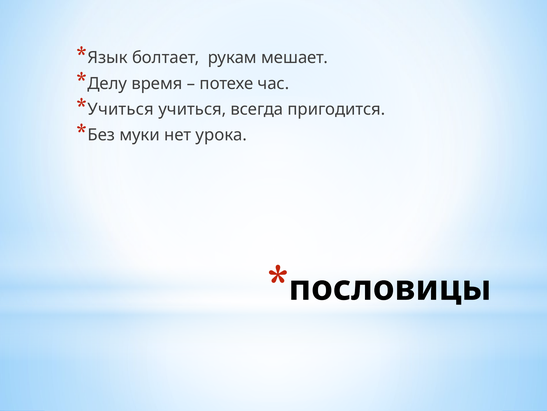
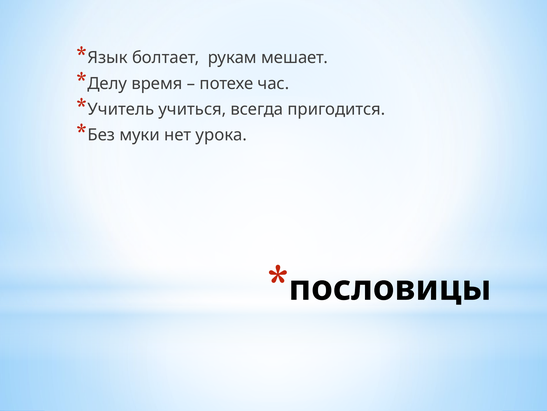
Учиться at (121, 109): Учиться -> Учитель
